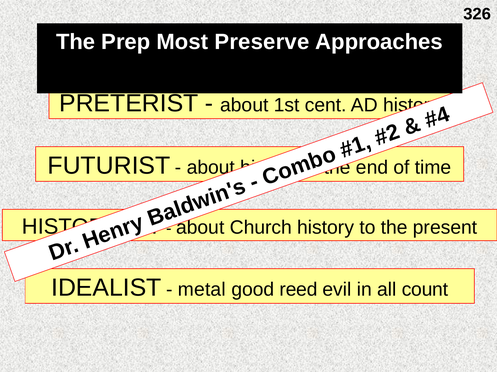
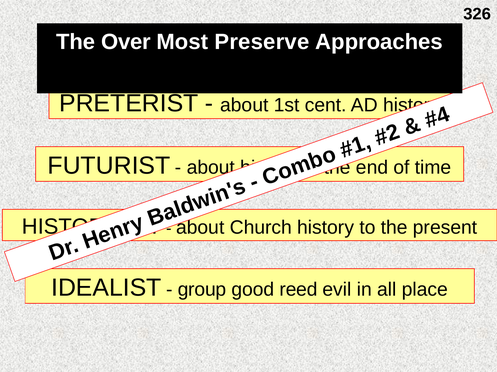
Prep: Prep -> Over
metal: metal -> group
count: count -> place
